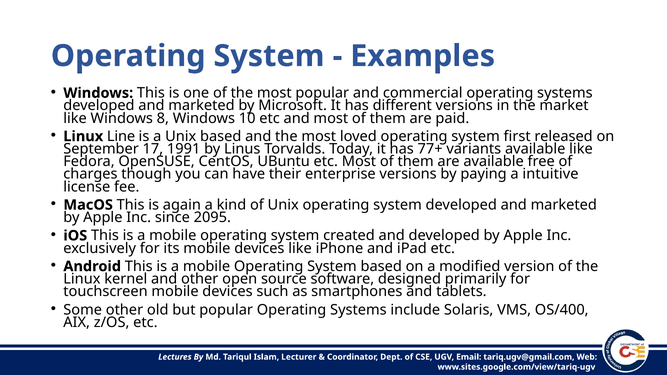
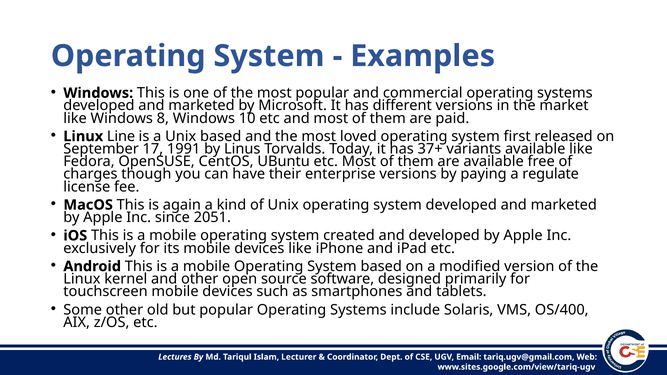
77+: 77+ -> 37+
intuitive: intuitive -> regulate
2095: 2095 -> 2051
